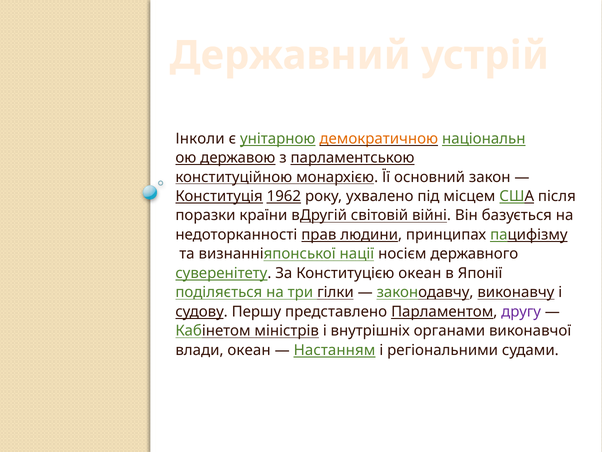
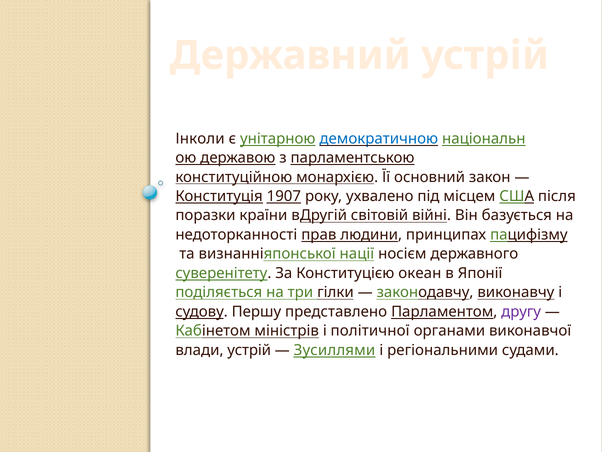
демократичною colour: orange -> blue
1962: 1962 -> 1907
внутрішніх: внутрішніх -> політичної
влади океан: океан -> устрій
Настанням: Настанням -> Зусиллями
